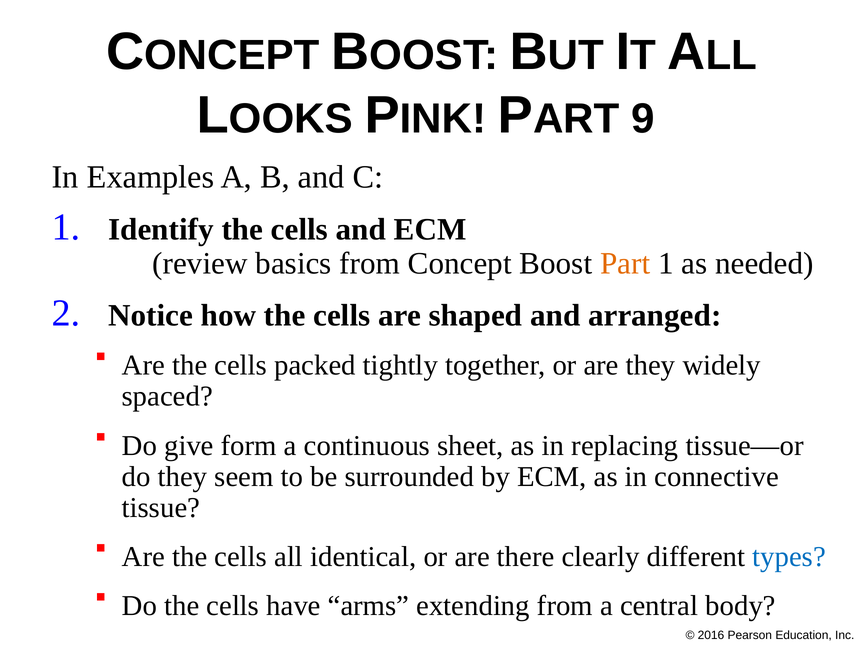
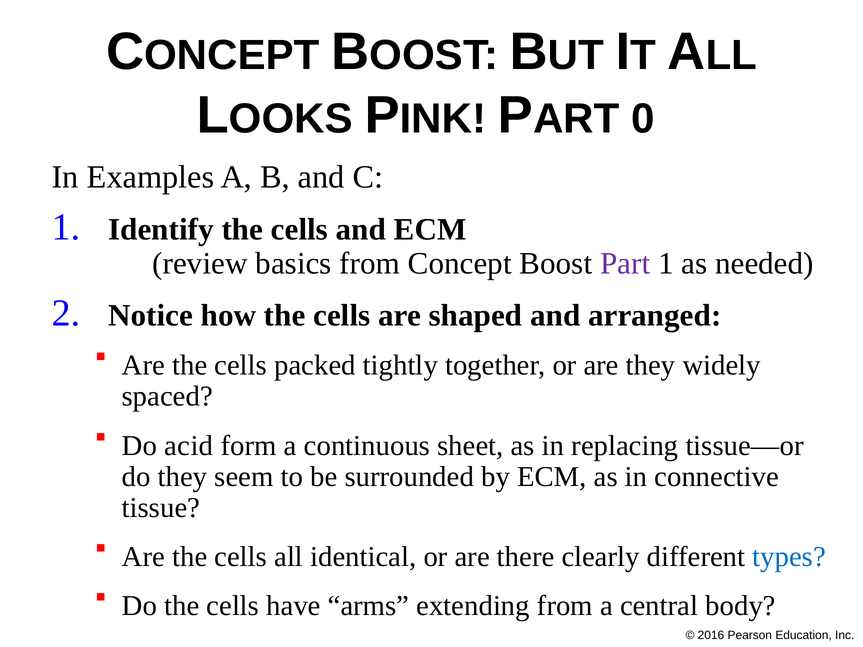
9: 9 -> 0
Part colour: orange -> purple
give: give -> acid
